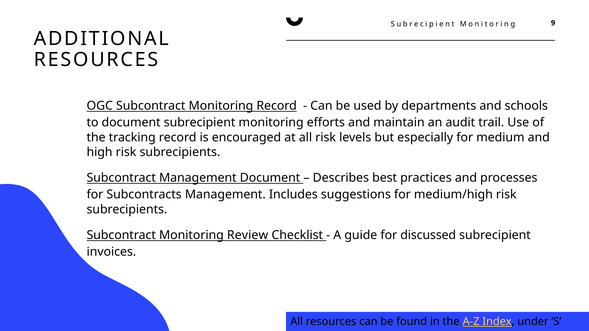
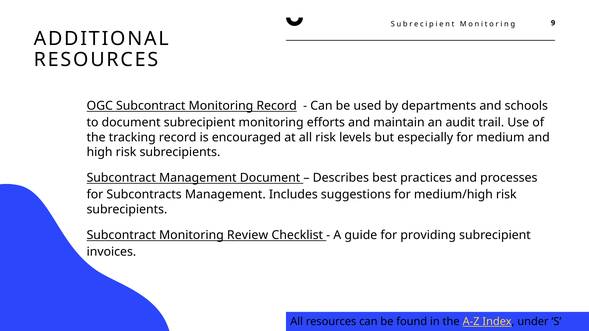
discussed: discussed -> providing
